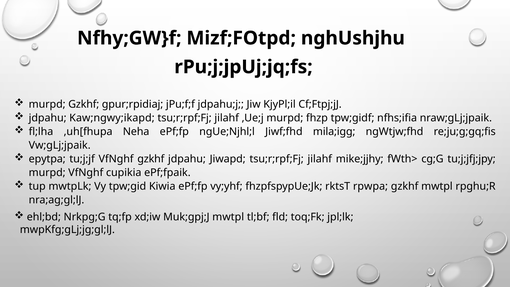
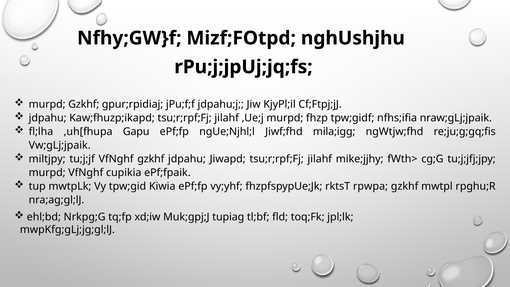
Kaw;ngwy;ikapd: Kaw;ngwy;ikapd -> Kaw;fhuzp;ikapd
Neha: Neha -> Gapu
epytpa: epytpa -> miltjpy
Muk;gpj;J mwtpl: mwtpl -> tupiag
